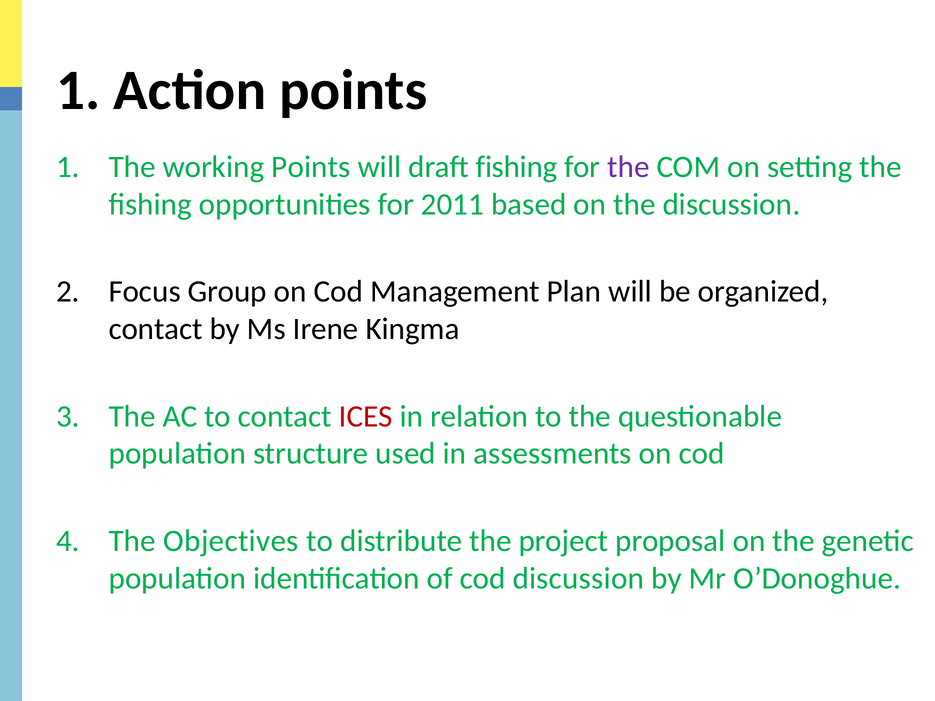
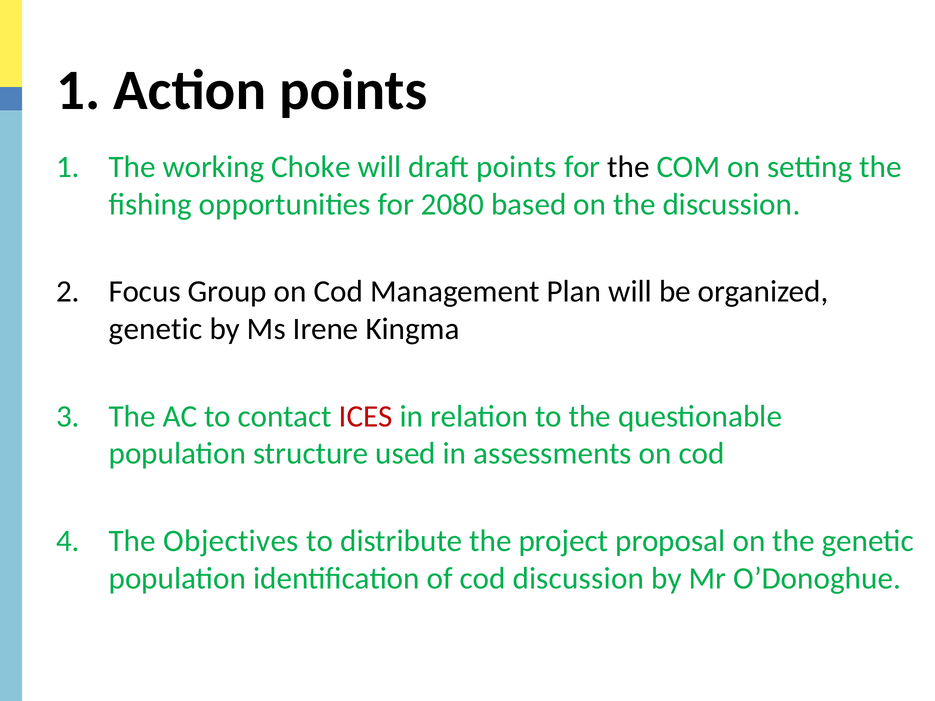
working Points: Points -> Choke
draft fishing: fishing -> points
the at (628, 167) colour: purple -> black
2011: 2011 -> 2080
contact at (156, 329): contact -> genetic
